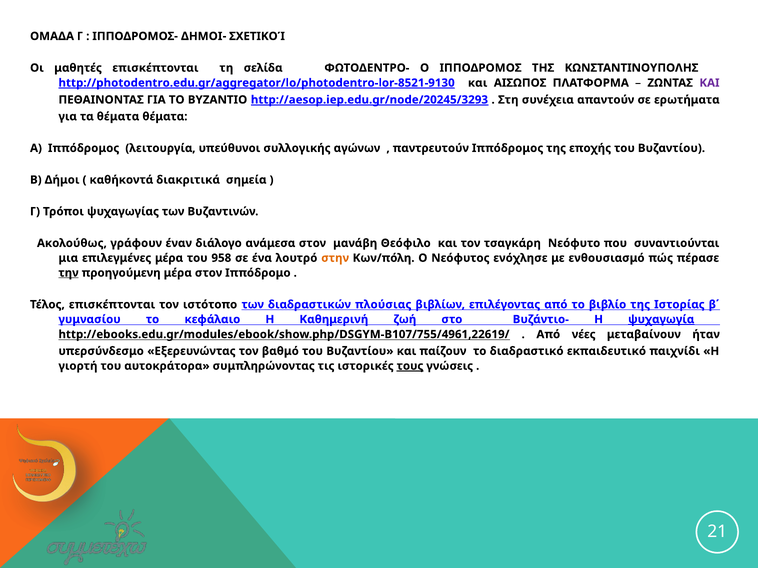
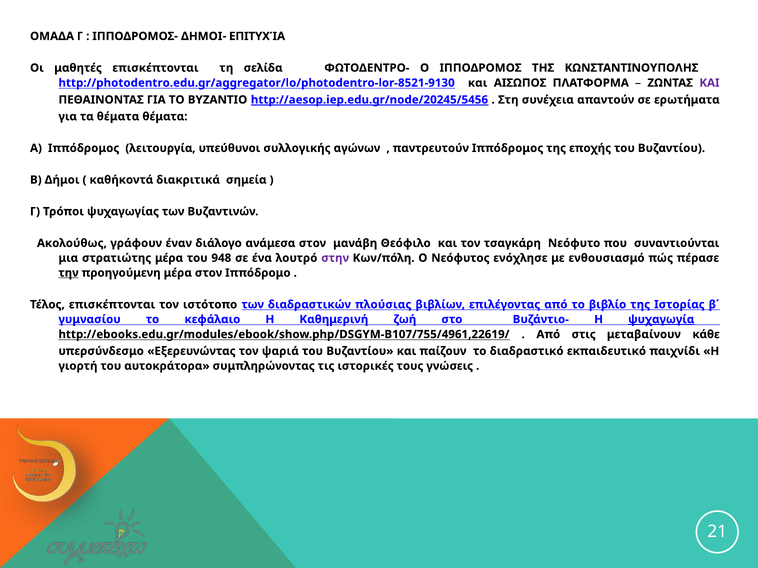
ΣΧΕΤΙΚΟΊ: ΣΧΕΤΙΚΟΊ -> ΕΠΙΤΥΧΊΑ
http://photodentro.edu.gr/aggregator/lo/photodentro-lor-8521-9130 underline: present -> none
http://aesop.iep.edu.gr/node/20245/3293: http://aesop.iep.edu.gr/node/20245/3293 -> http://aesop.iep.edu.gr/node/20245/5456
επιλεγμένες: επιλεγμένες -> στρατιώτης
958: 958 -> 948
στην colour: orange -> purple
νέες: νέες -> στις
ήταν: ήταν -> κάθε
βαθμό: βαθμό -> ψαριά
τους underline: present -> none
